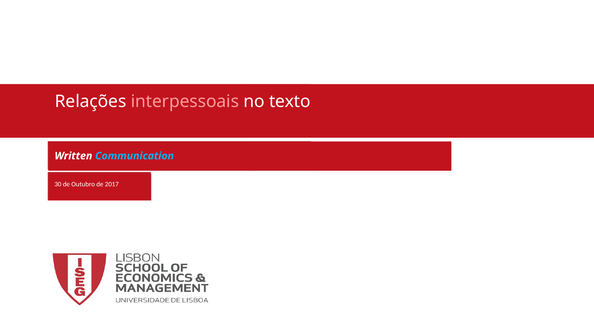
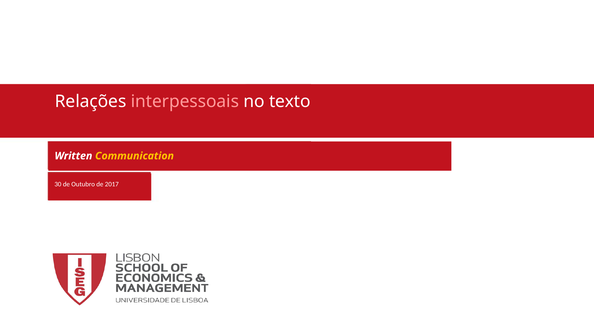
Communication colour: light blue -> yellow
